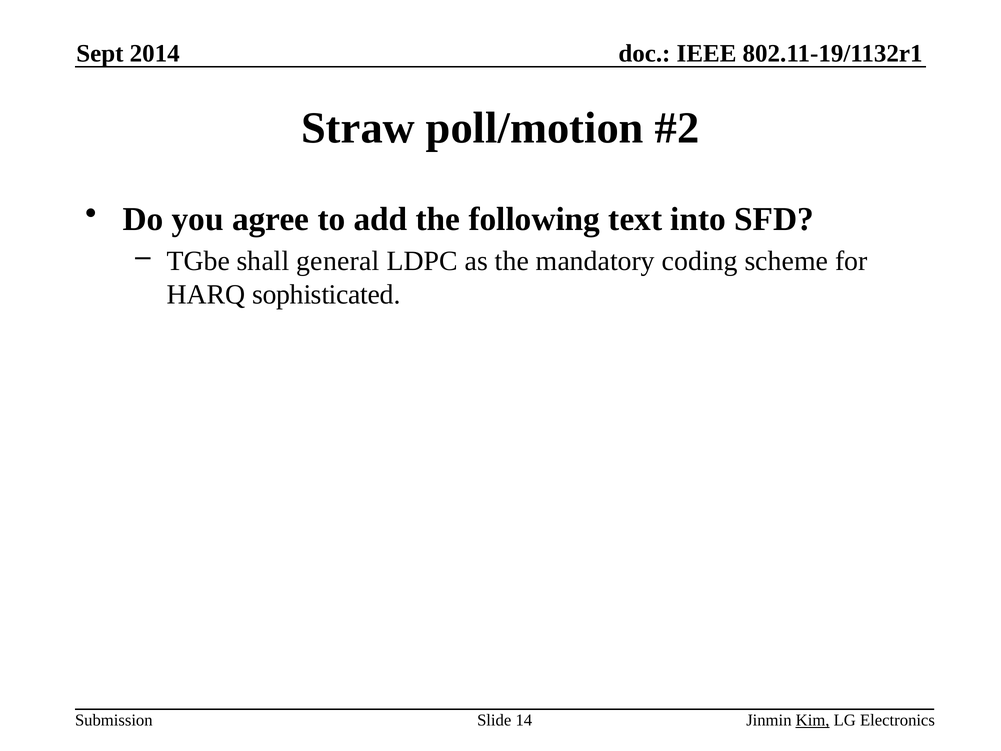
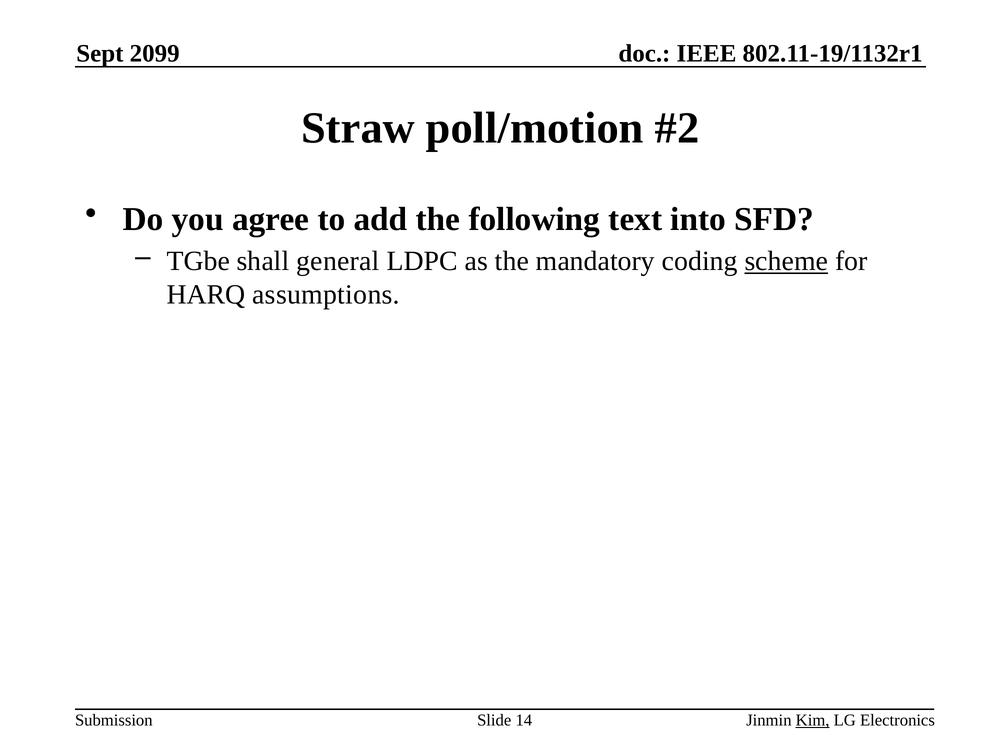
2014: 2014 -> 2099
scheme underline: none -> present
sophisticated: sophisticated -> assumptions
